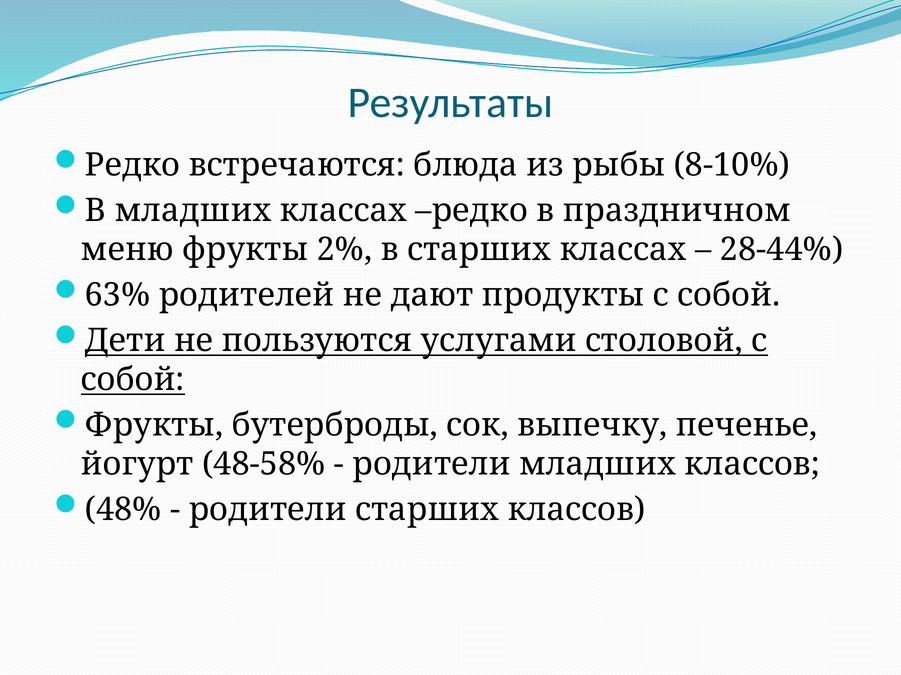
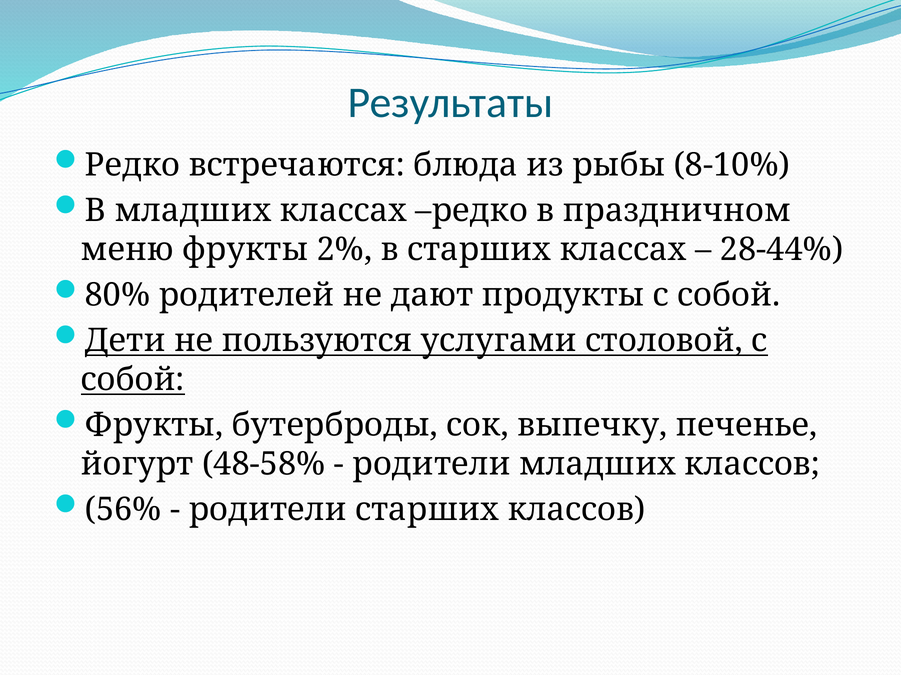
63%: 63% -> 80%
48%: 48% -> 56%
